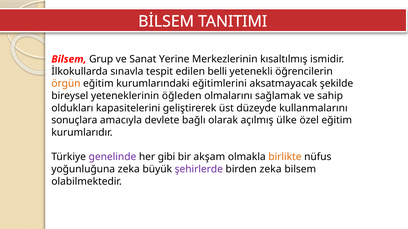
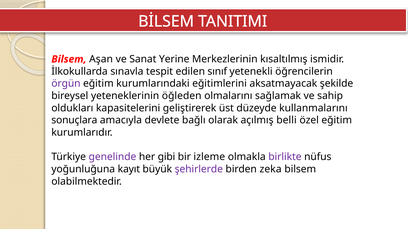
Grup: Grup -> Aşan
belli: belli -> sınıf
örgün colour: orange -> purple
ülke: ülke -> belli
akşam: akşam -> izleme
birlikte colour: orange -> purple
yoğunluğuna zeka: zeka -> kayıt
